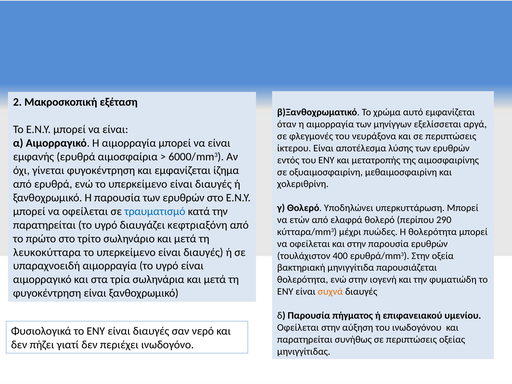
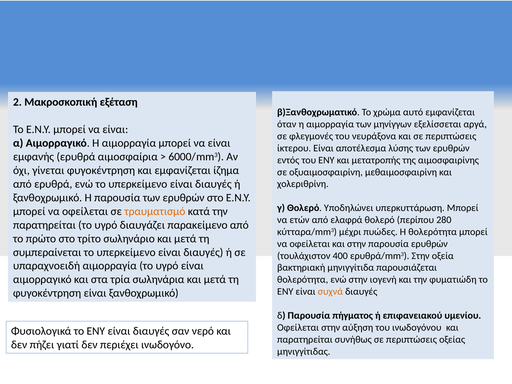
τραυματισμό colour: blue -> orange
290: 290 -> 280
κεφτριαξόνη: κεφτριαξόνη -> παρακείμενο
λευκοκύτταρα: λευκοκύτταρα -> συμπεραίνεται
